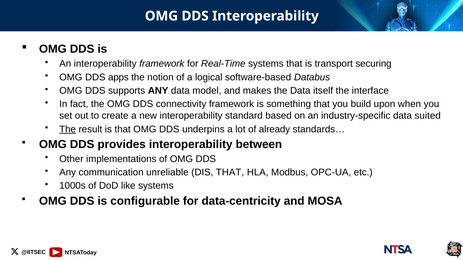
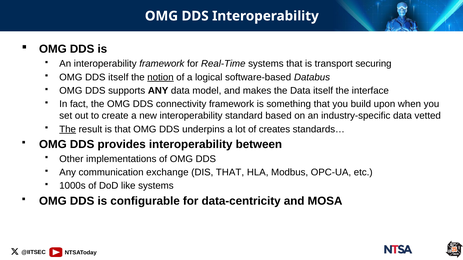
DDS apps: apps -> itself
notion underline: none -> present
suited: suited -> vetted
already: already -> creates
unreliable: unreliable -> exchange
